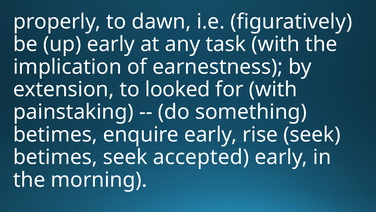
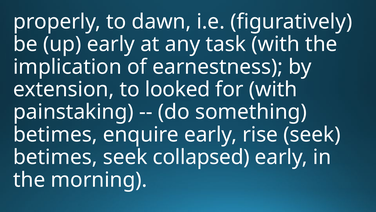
accepted: accepted -> collapsed
